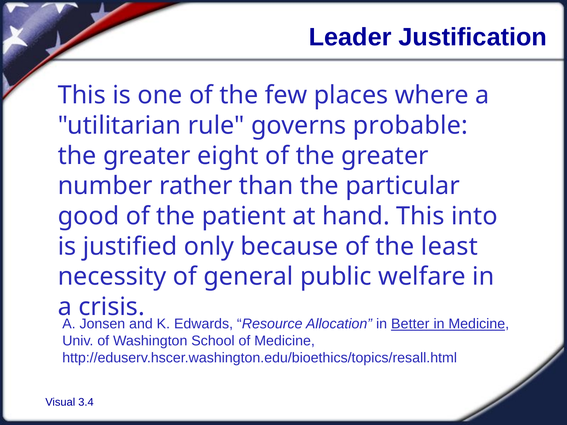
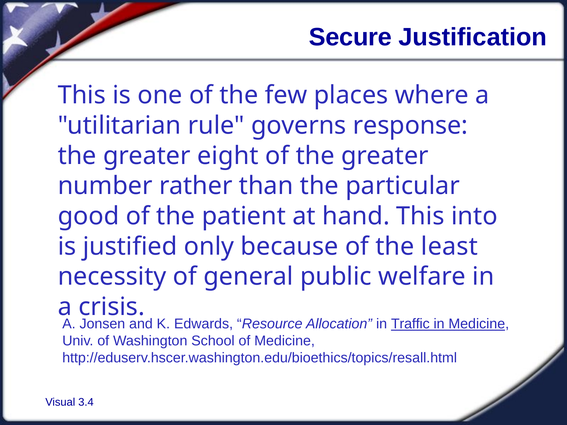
Leader: Leader -> Secure
probable: probable -> response
Better: Better -> Traffic
